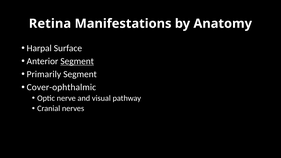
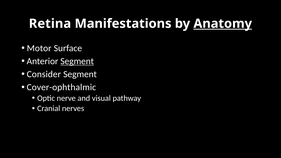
Anatomy underline: none -> present
Harpal: Harpal -> Motor
Primarily: Primarily -> Consider
